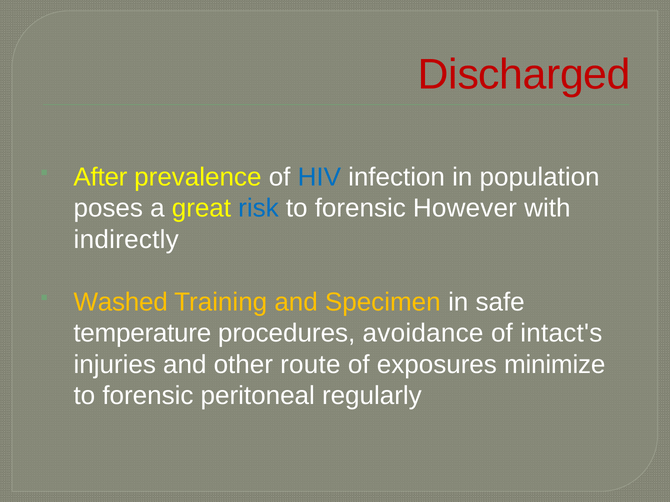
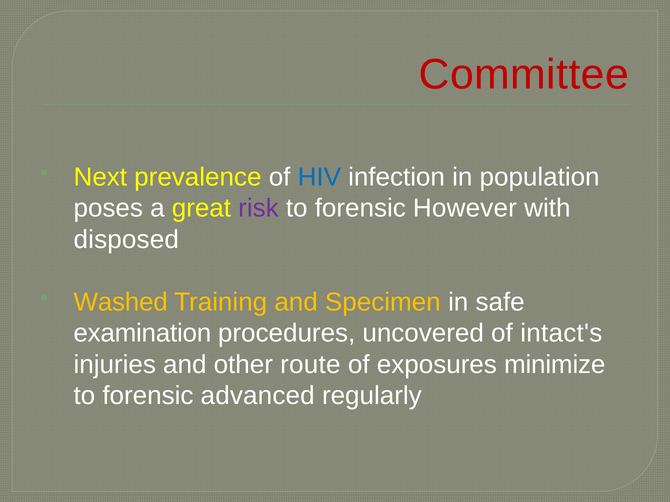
Discharged: Discharged -> Committee
After: After -> Next
risk colour: blue -> purple
indirectly: indirectly -> disposed
temperature: temperature -> examination
avoidance: avoidance -> uncovered
peritoneal: peritoneal -> advanced
